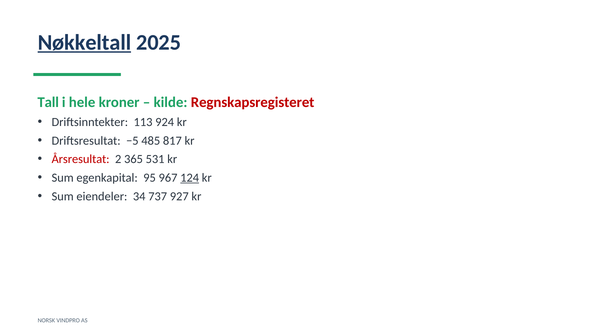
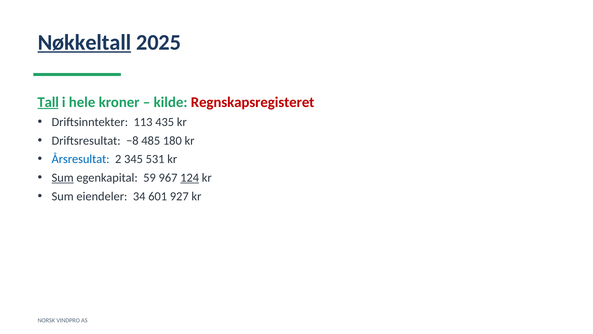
Tall underline: none -> present
924: 924 -> 435
−5: −5 -> −8
817: 817 -> 180
Årsresultat colour: red -> blue
365: 365 -> 345
Sum at (63, 178) underline: none -> present
95: 95 -> 59
737: 737 -> 601
